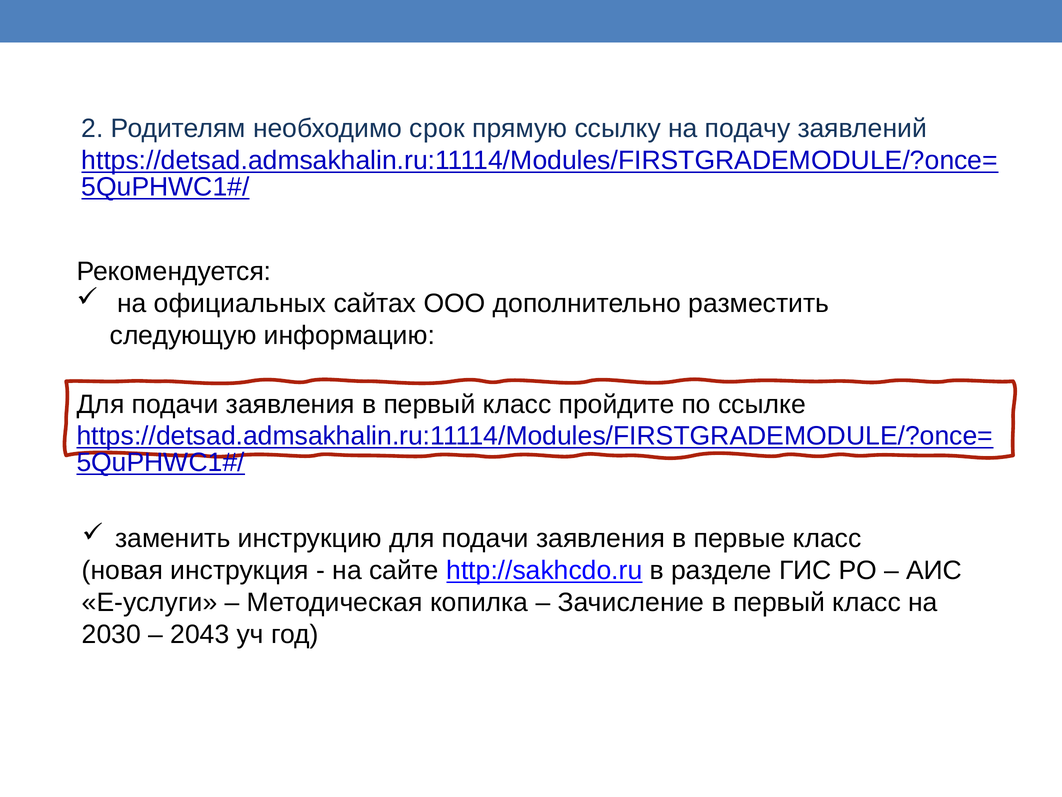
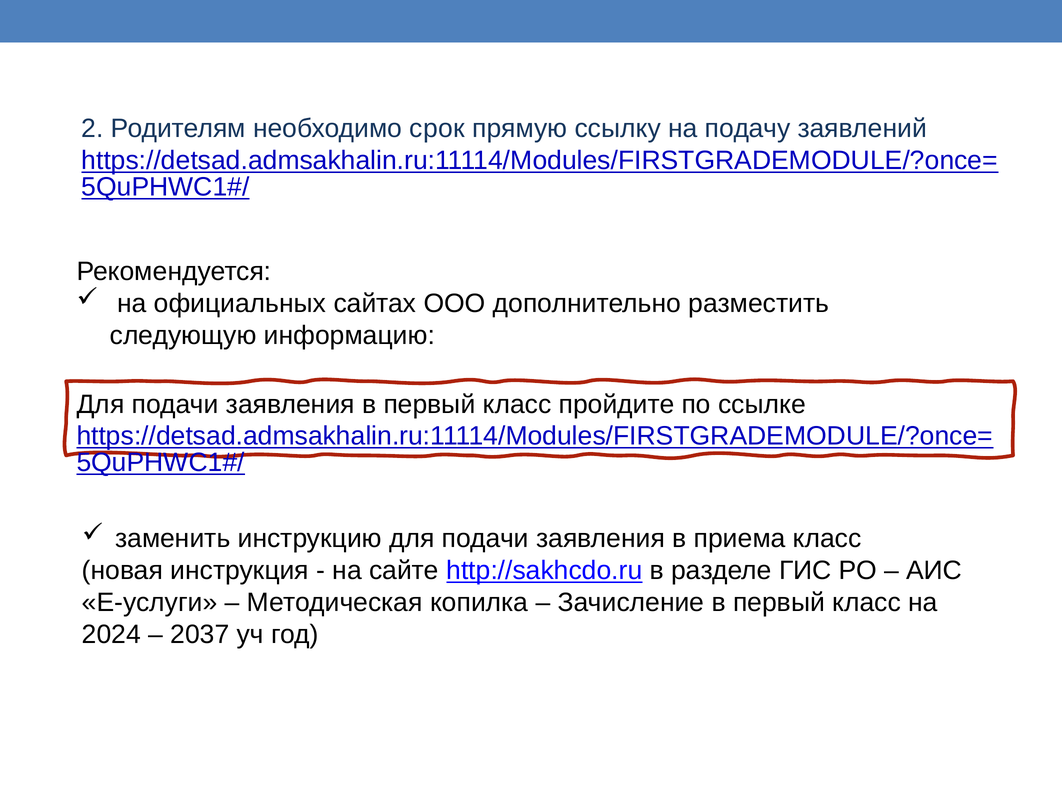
первые: первые -> приема
2030: 2030 -> 2024
2043: 2043 -> 2037
